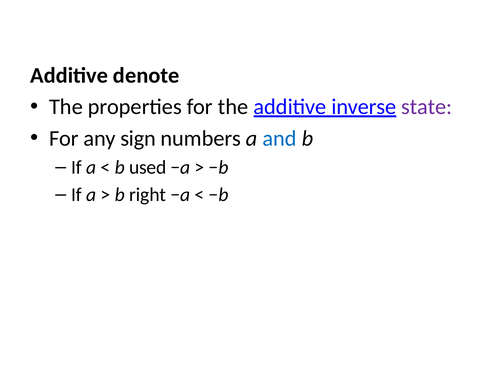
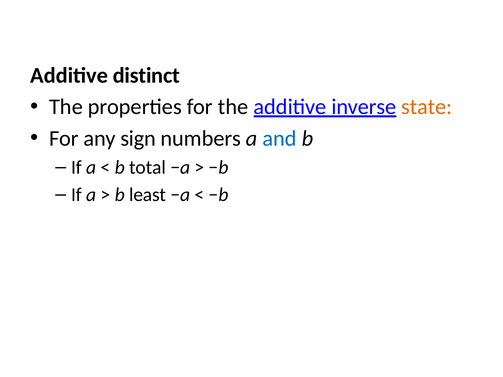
denote: denote -> distinct
state colour: purple -> orange
used: used -> total
right: right -> least
